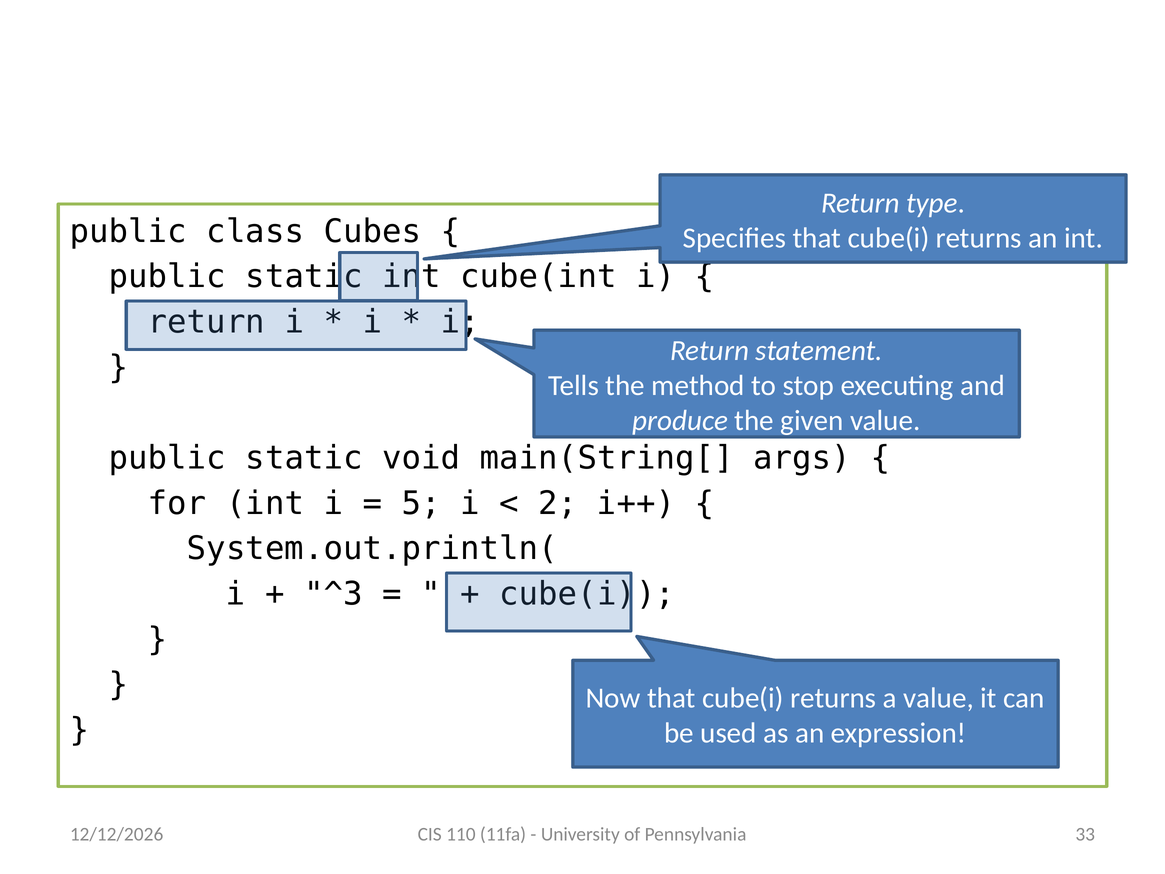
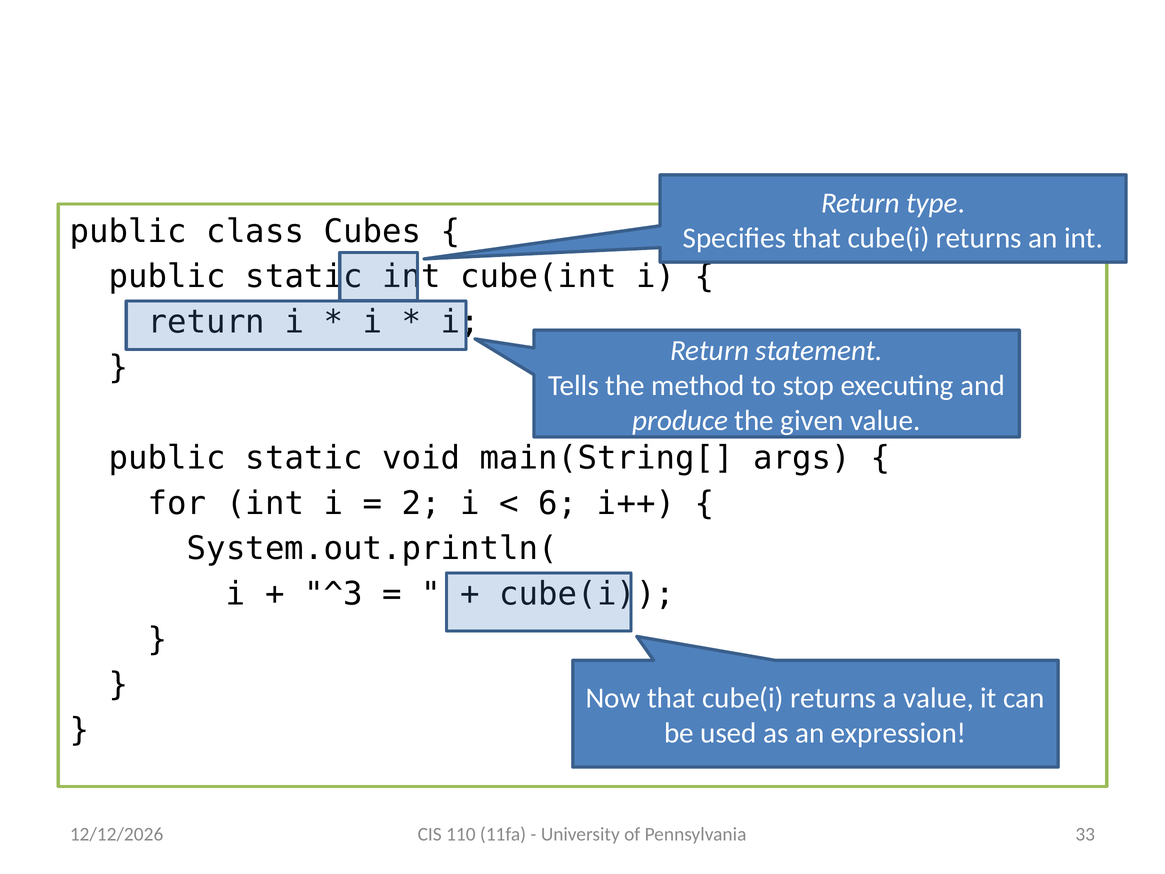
5: 5 -> 2
2: 2 -> 6
